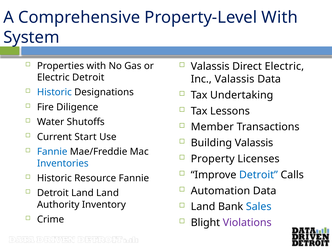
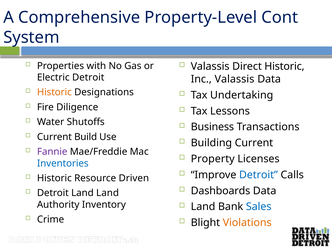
Property-Level With: With -> Cont
Direct Electric: Electric -> Historic
Historic at (54, 92) colour: blue -> orange
Member: Member -> Business
Start: Start -> Build
Building Valassis: Valassis -> Current
Fannie at (52, 152) colour: blue -> purple
Resource Fannie: Fannie -> Driven
Automation: Automation -> Dashboards
Violations colour: purple -> orange
